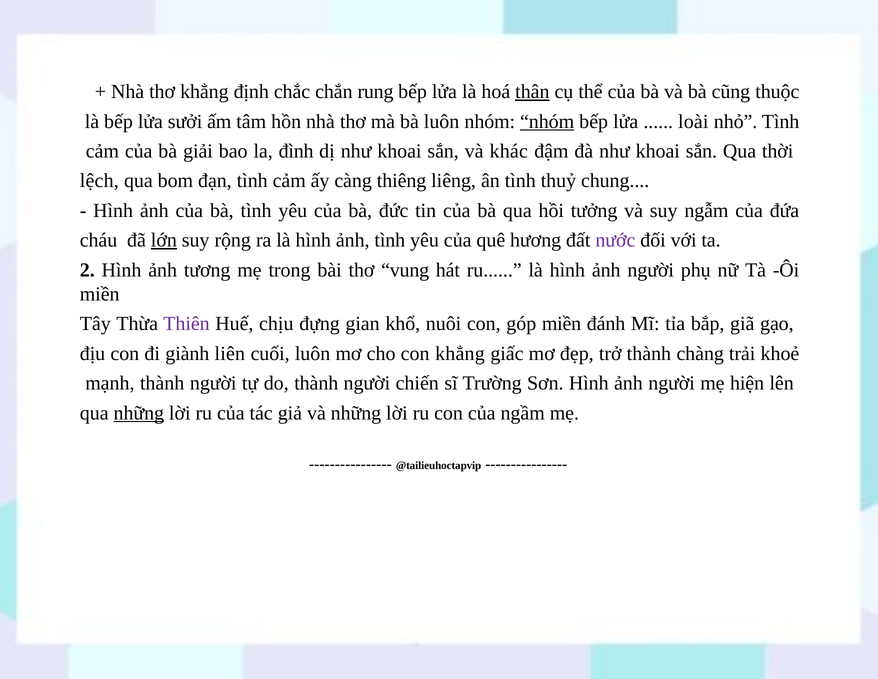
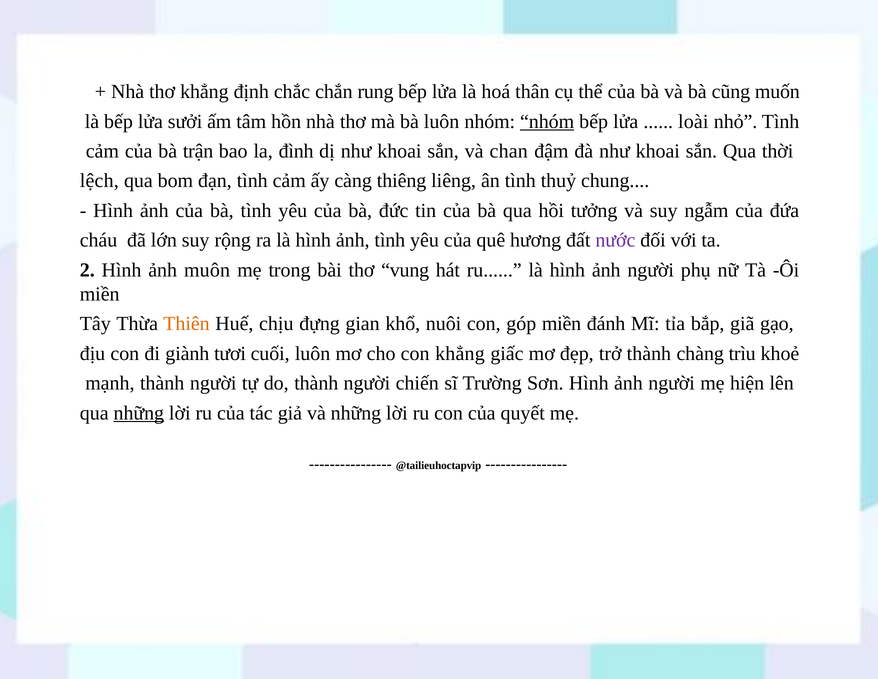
thân underline: present -> none
thuộc: thuộc -> muốn
giải: giải -> trận
khác: khác -> chan
lớn underline: present -> none
tương: tương -> muôn
Thiên colour: purple -> orange
liên: liên -> tươi
trải: trải -> trìu
ngầm: ngầm -> quyết
